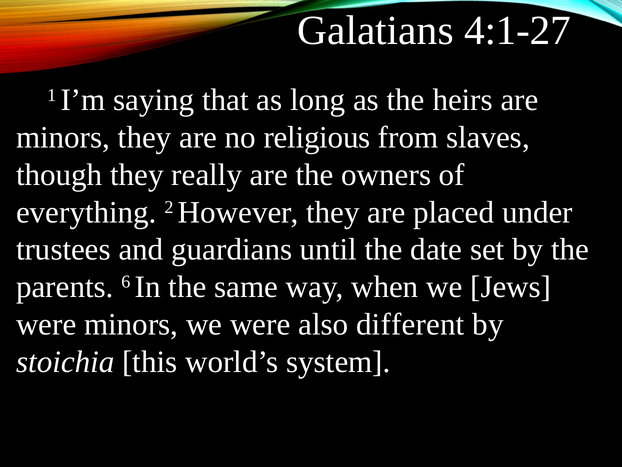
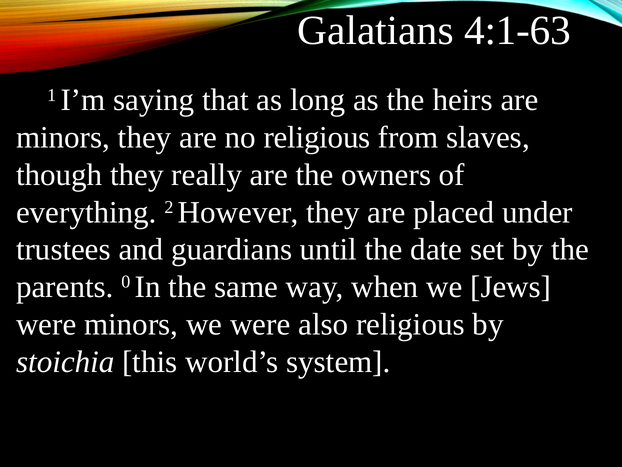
4:1-27: 4:1-27 -> 4:1-63
6: 6 -> 0
also different: different -> religious
